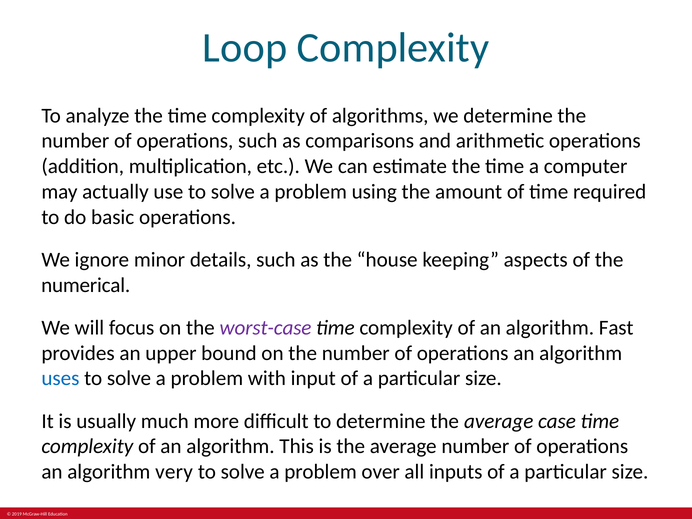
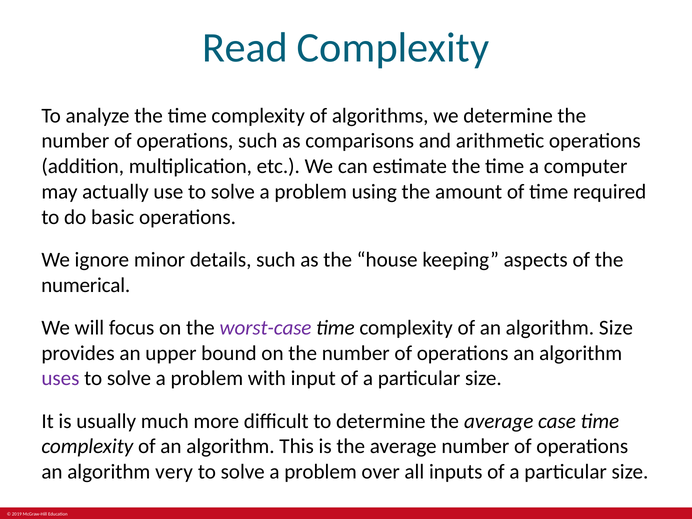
Loop: Loop -> Read
algorithm Fast: Fast -> Size
uses colour: blue -> purple
